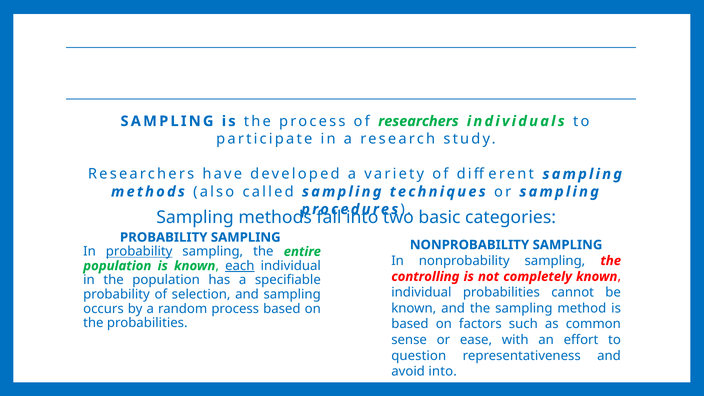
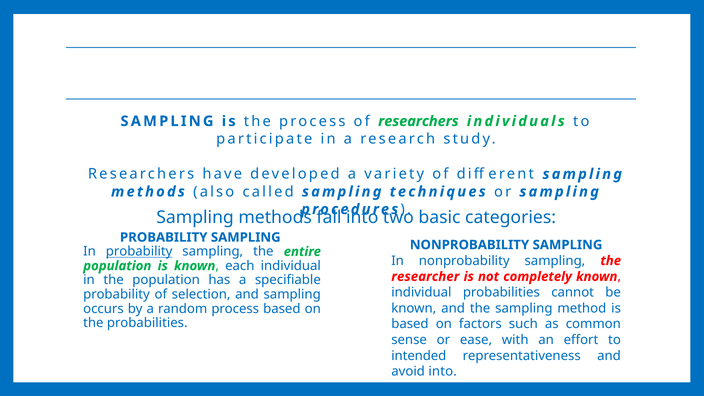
each underline: present -> none
controlling: controlling -> researcher
question: question -> intended
